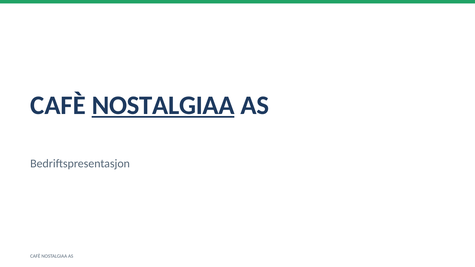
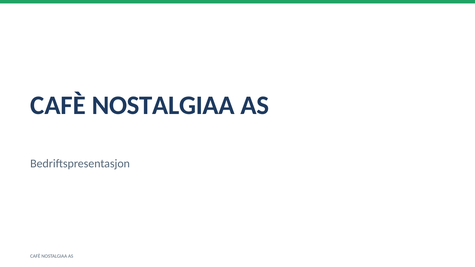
NOSTALGIAA at (163, 105) underline: present -> none
